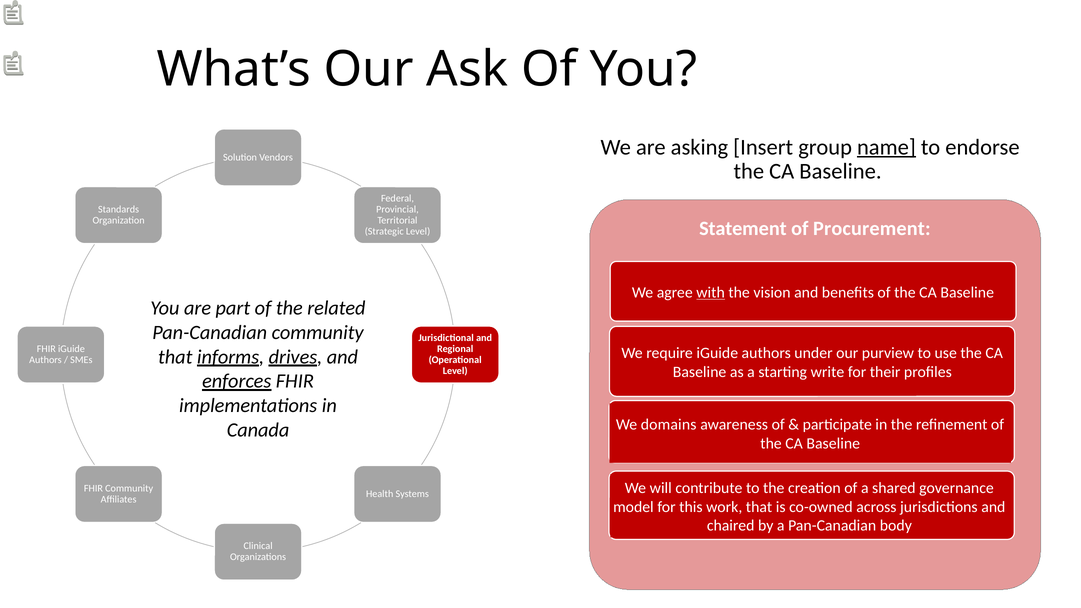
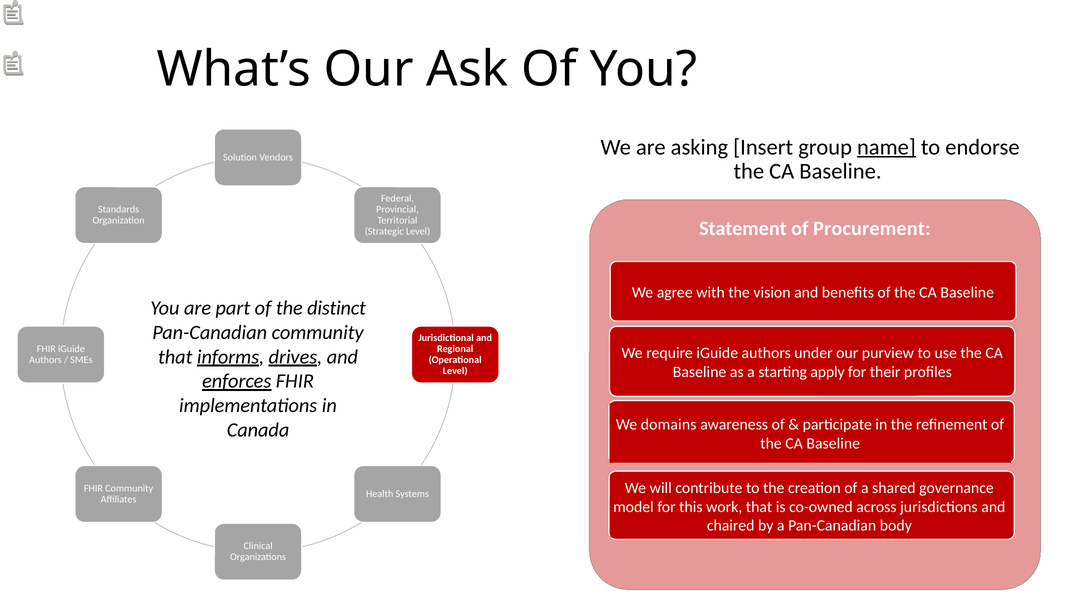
with underline: present -> none
related: related -> distinct
write: write -> apply
